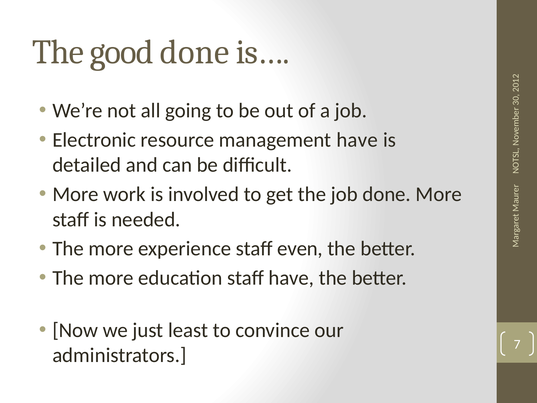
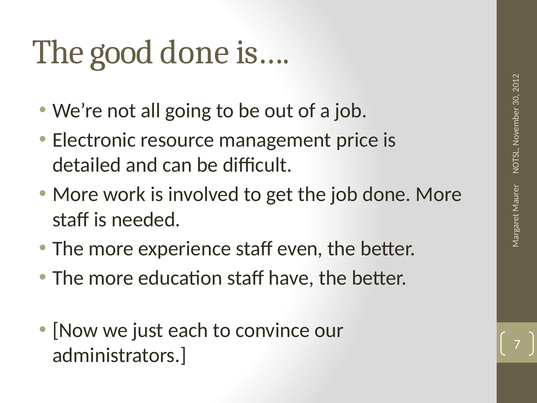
management have: have -> price
least: least -> each
